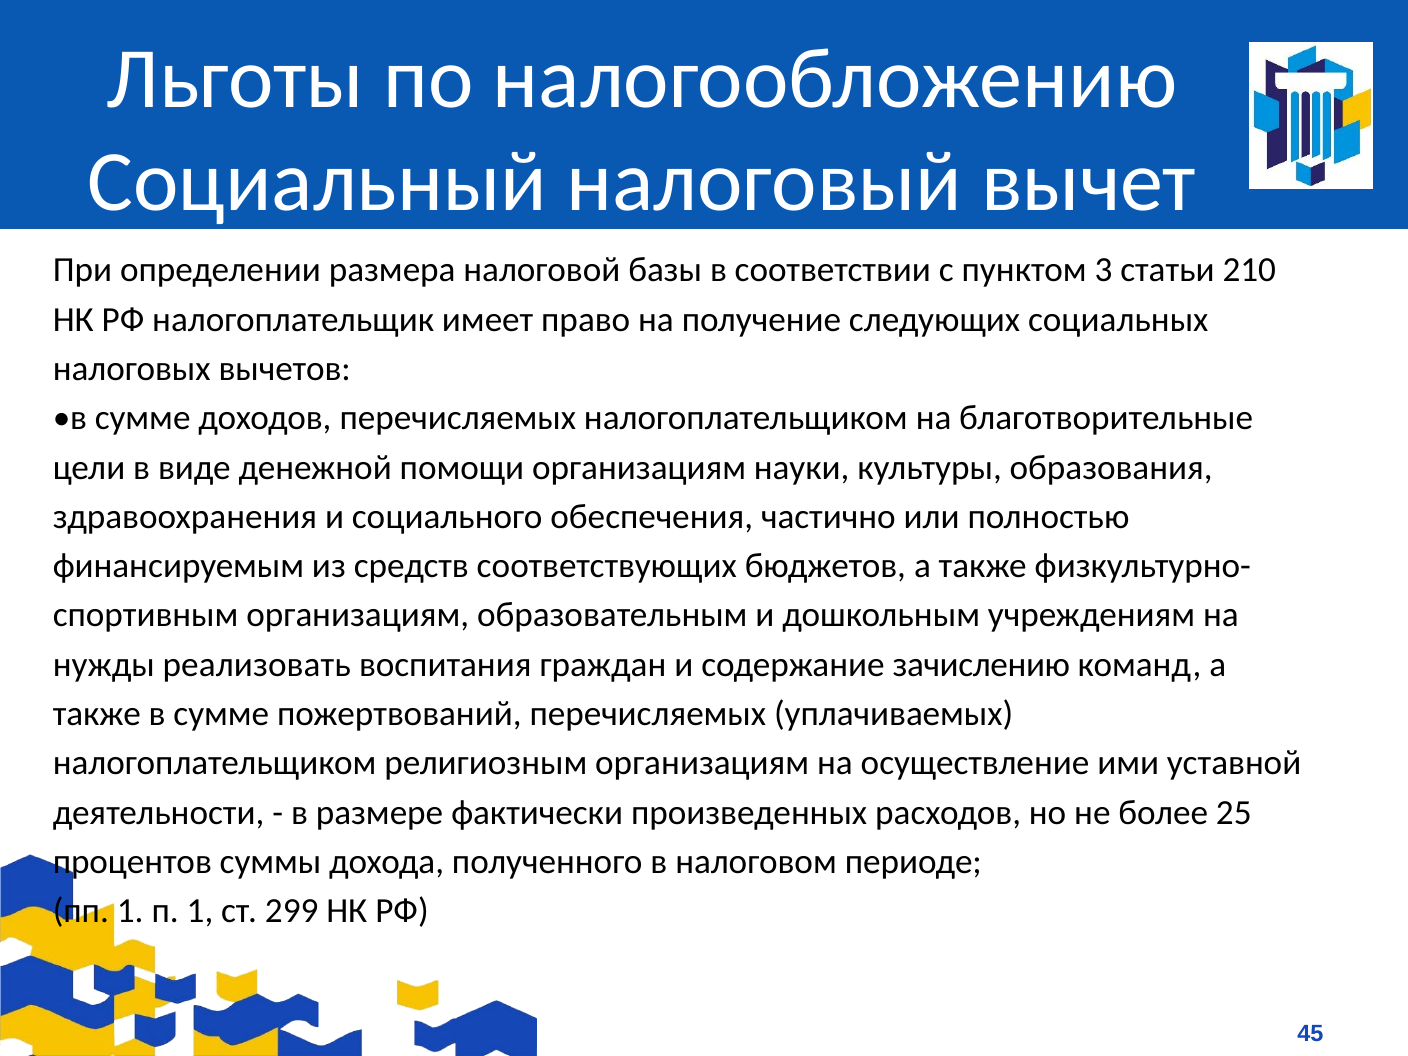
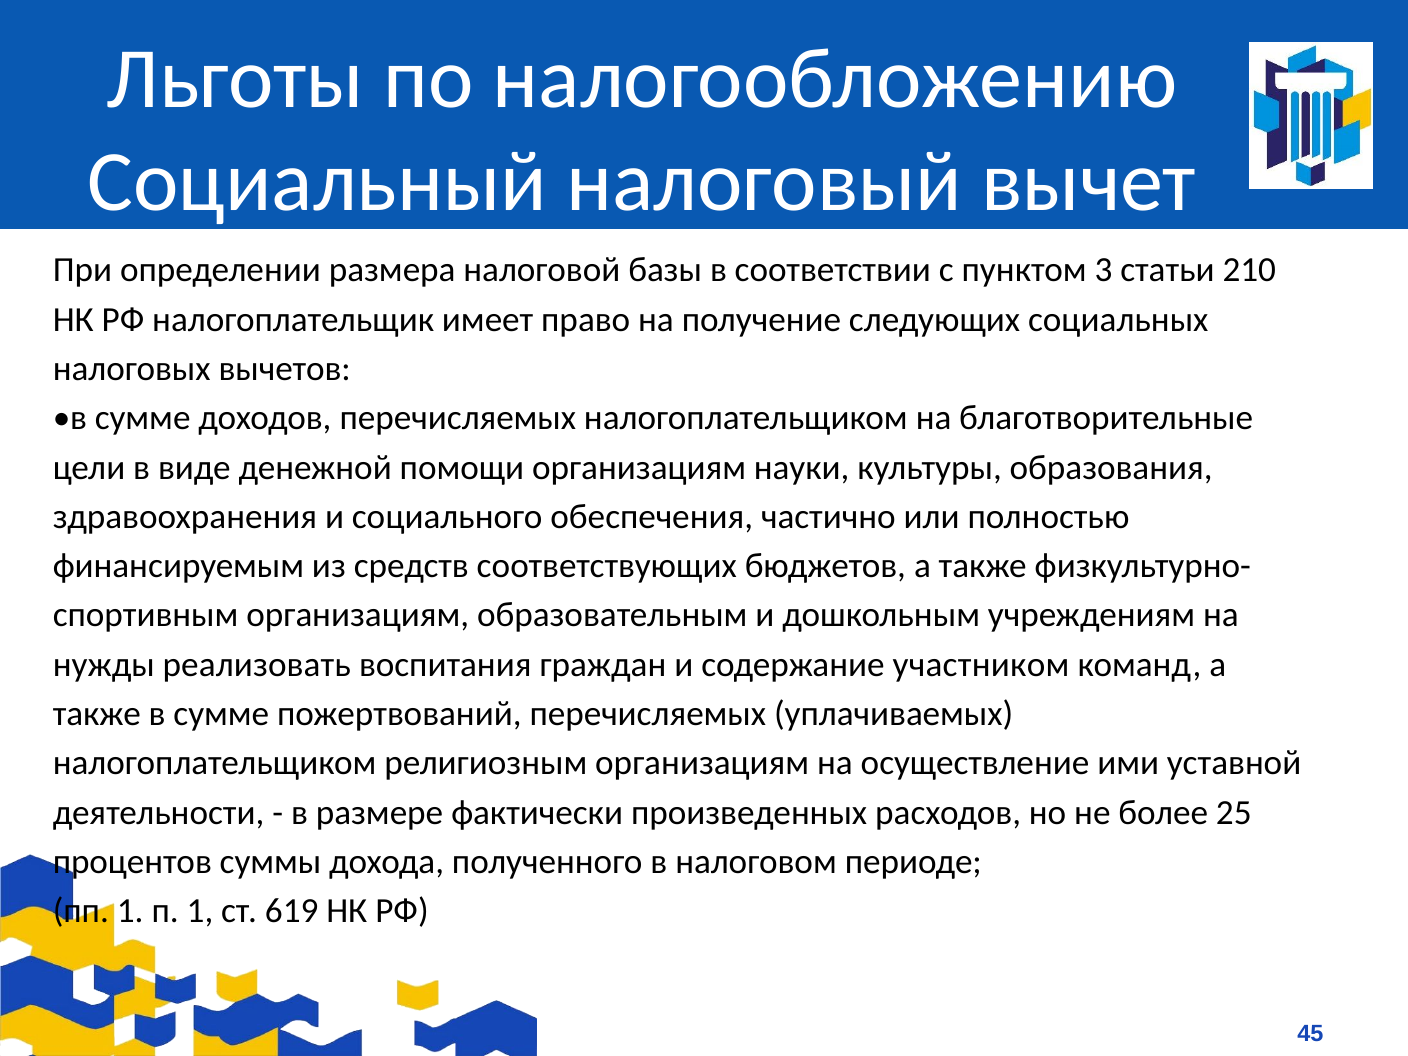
зачислению: зачислению -> участником
299: 299 -> 619
